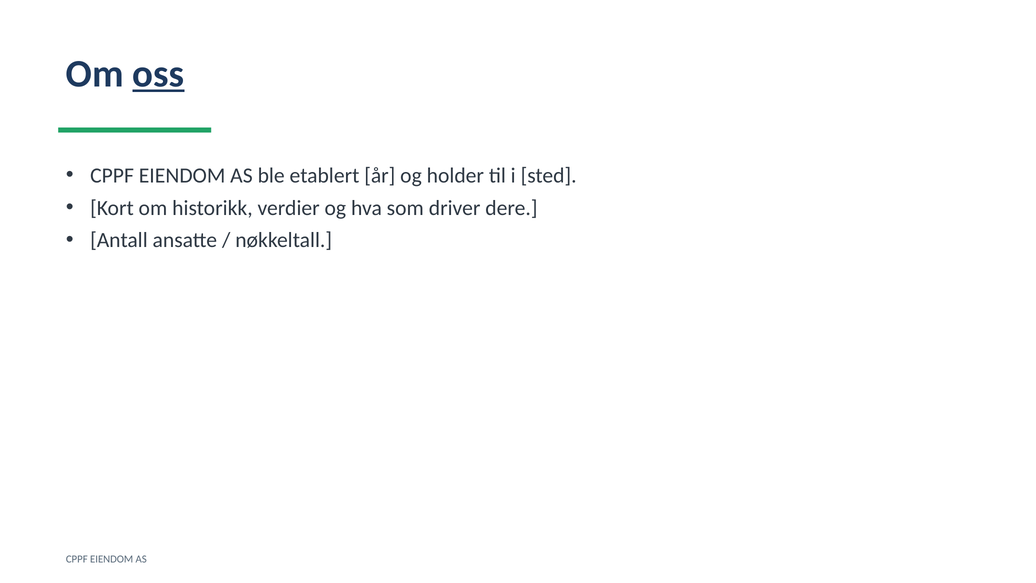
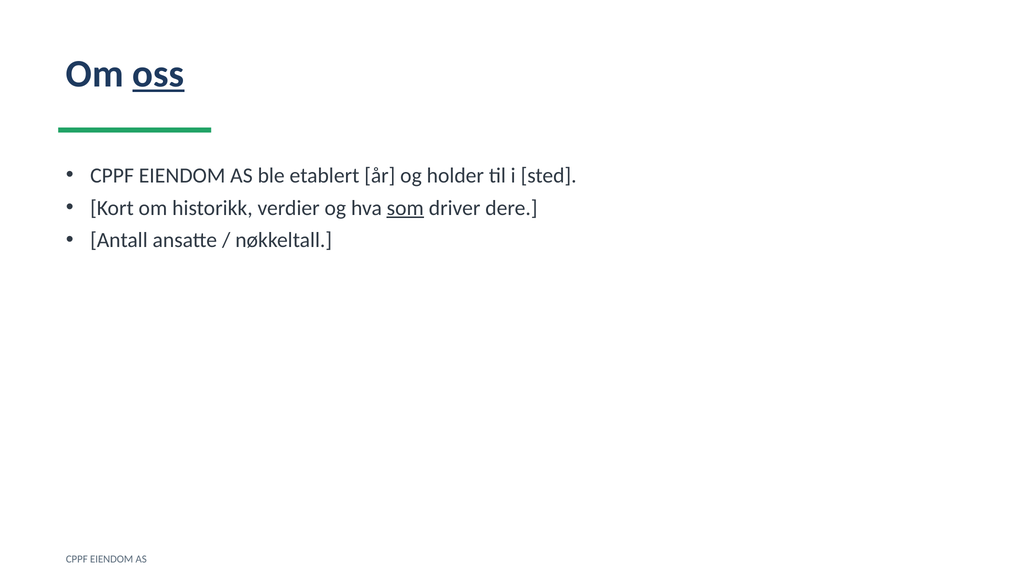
som underline: none -> present
